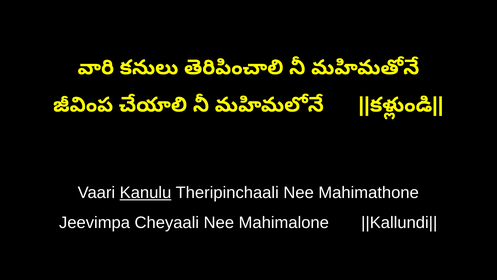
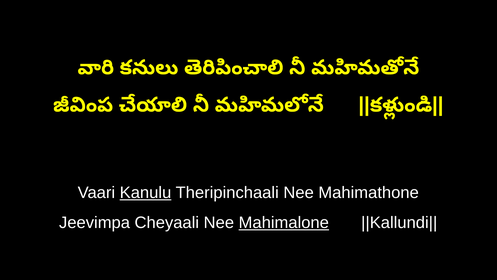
Mahimalone underline: none -> present
